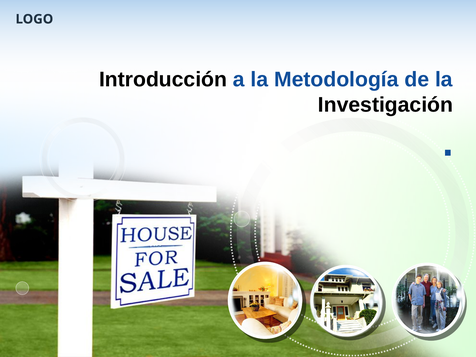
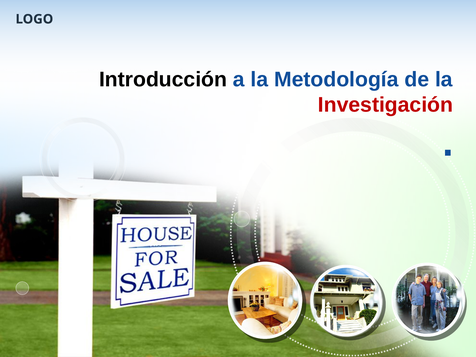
Investigación colour: black -> red
